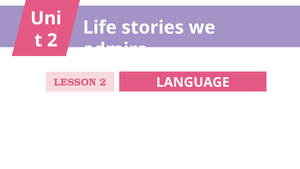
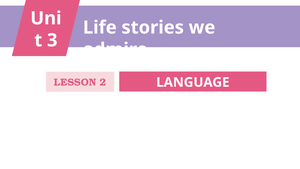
2 at (52, 40): 2 -> 3
